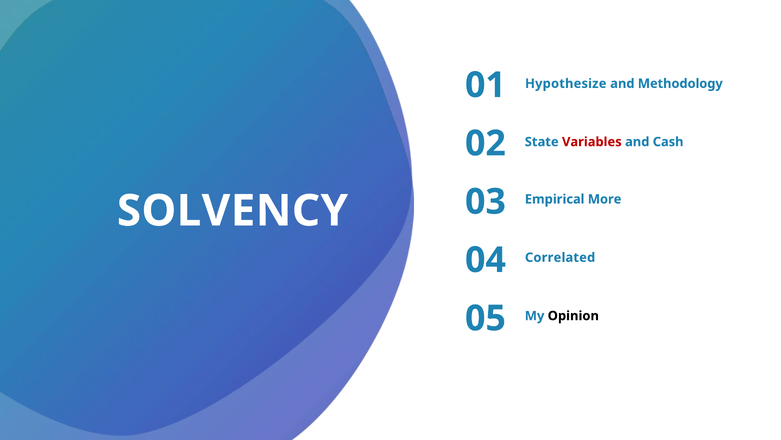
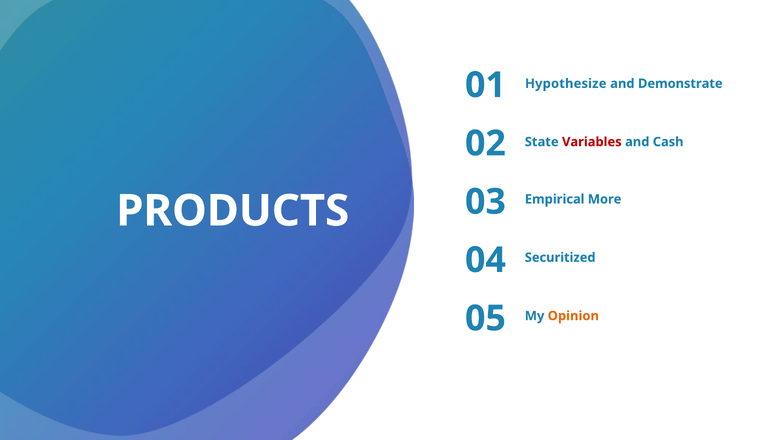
Methodology: Methodology -> Demonstrate
SOLVENCY: SOLVENCY -> PRODUCTS
Correlated: Correlated -> Securitized
Opinion colour: black -> orange
